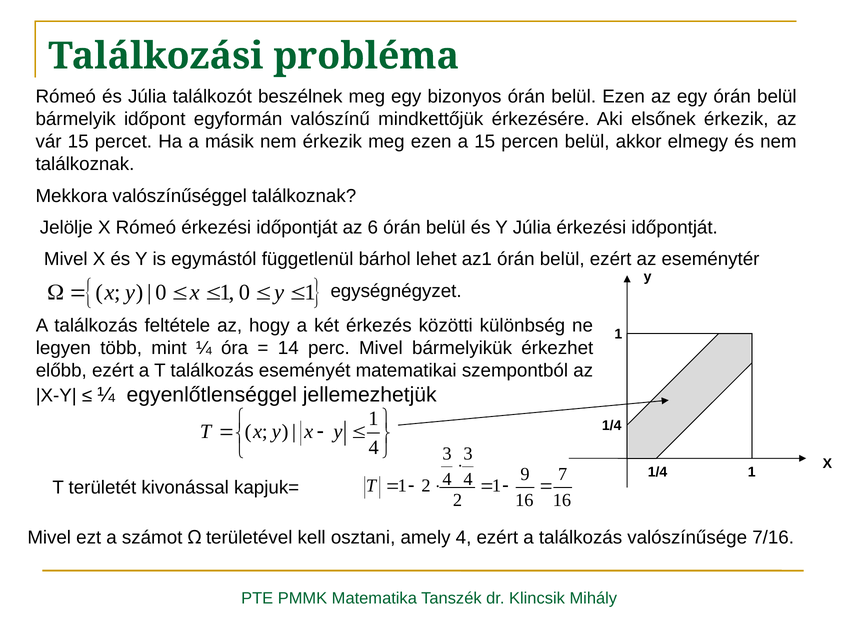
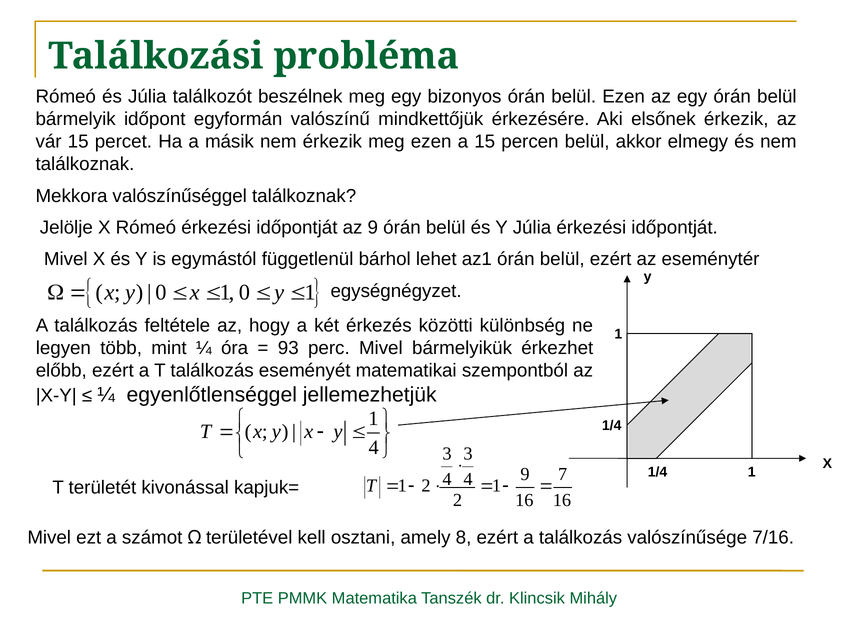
az 6: 6 -> 9
14: 14 -> 93
amely 4: 4 -> 8
